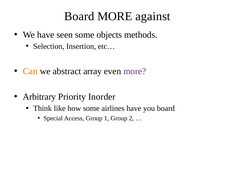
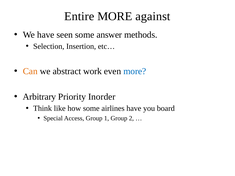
Board at (79, 16): Board -> Entire
objects: objects -> answer
array: array -> work
more at (135, 71) colour: purple -> blue
